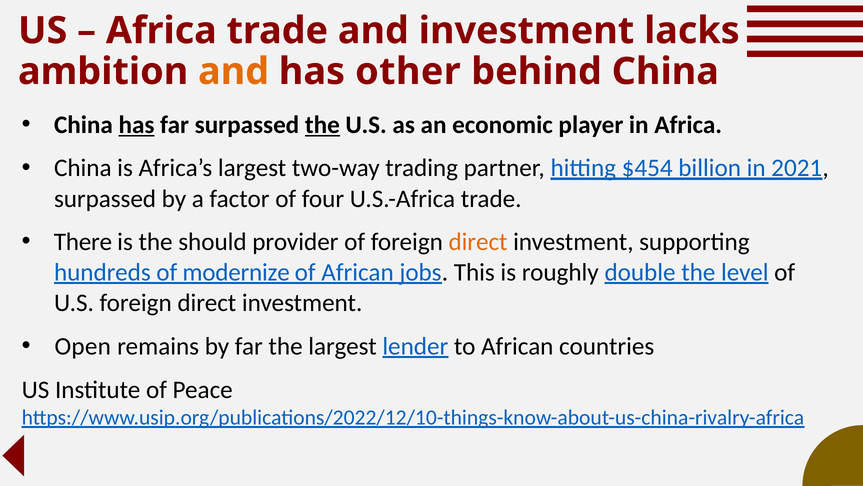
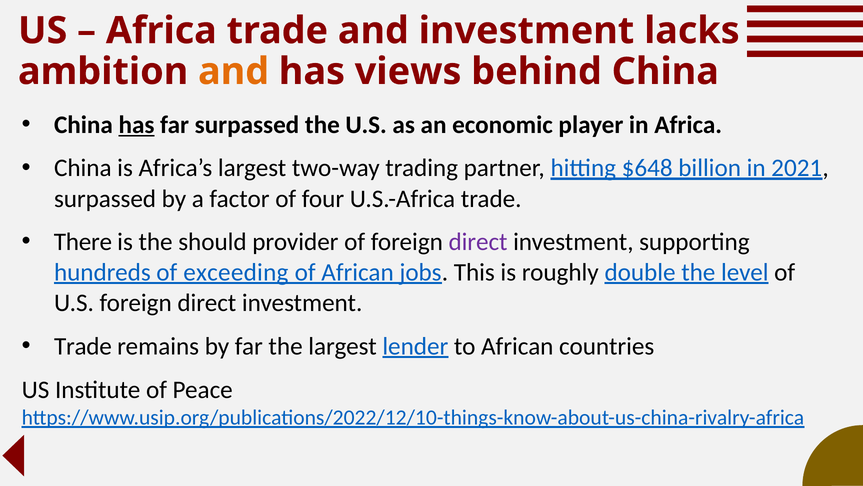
other: other -> views
the at (322, 125) underline: present -> none
$454: $454 -> $648
direct at (478, 242) colour: orange -> purple
modernize: modernize -> exceeding
Open at (83, 346): Open -> Trade
